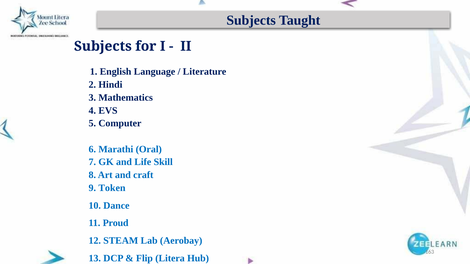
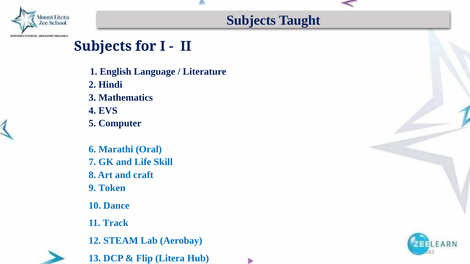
Proud: Proud -> Track
